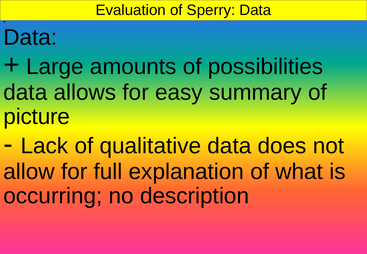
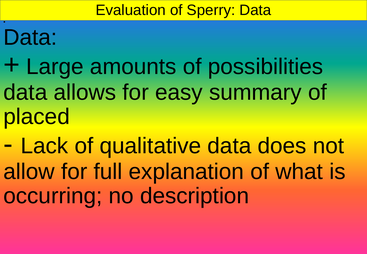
picture: picture -> placed
